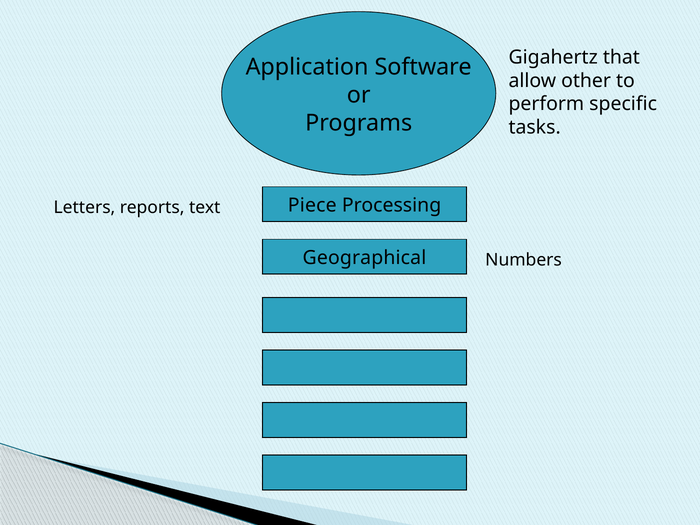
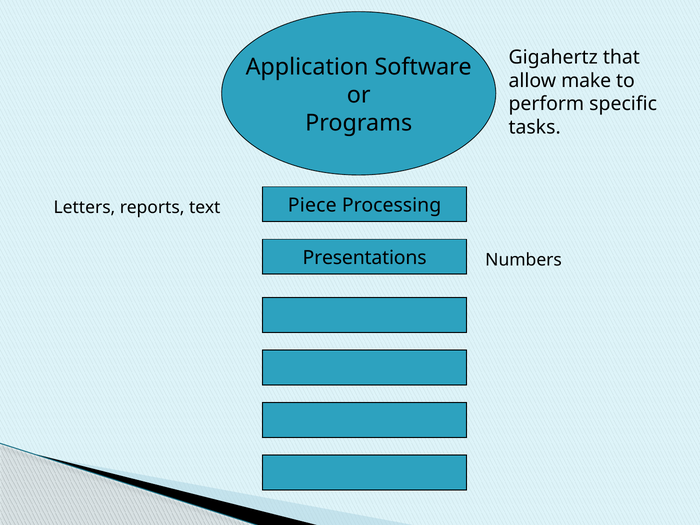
other: other -> make
Geographical: Geographical -> Presentations
